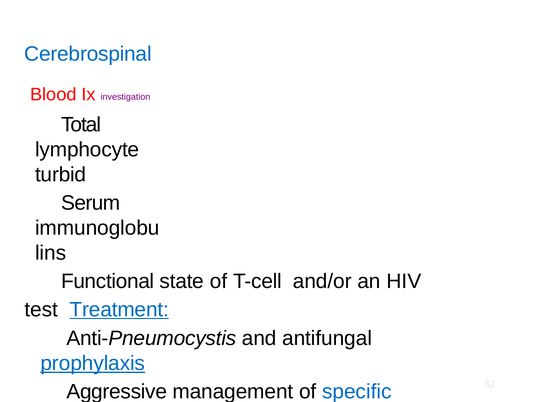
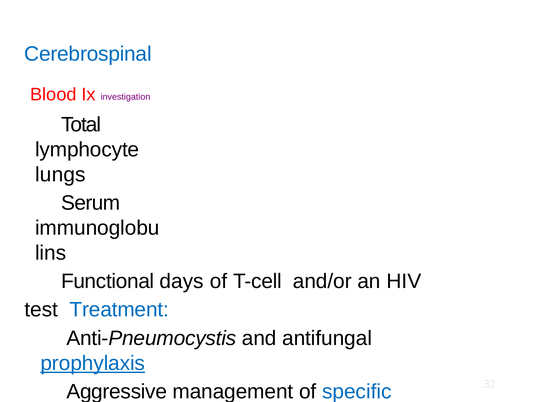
turbid: turbid -> lungs
state: state -> days
Treatment underline: present -> none
